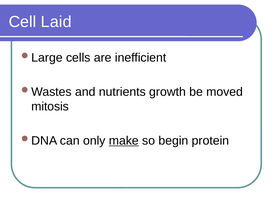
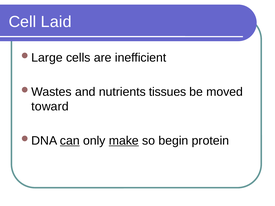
growth: growth -> tissues
mitosis: mitosis -> toward
can underline: none -> present
